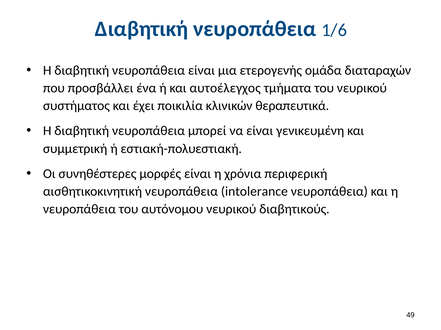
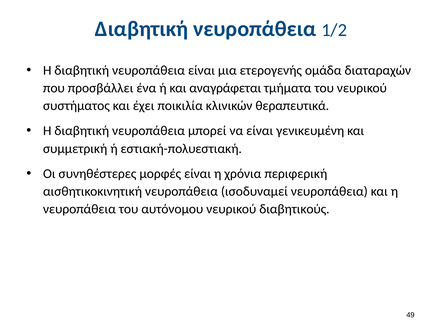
1/6: 1/6 -> 1/2
αυτοέλεγχος: αυτοέλεγχος -> αναγράφεται
intolerance: intolerance -> ισοδυναμεί
